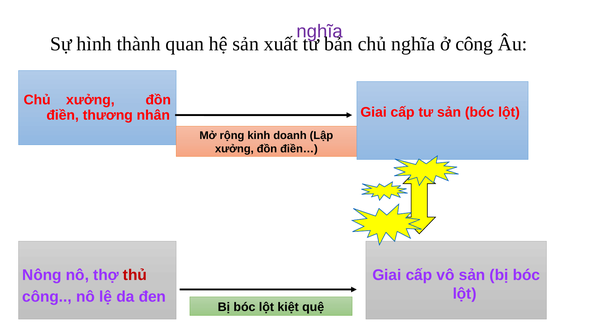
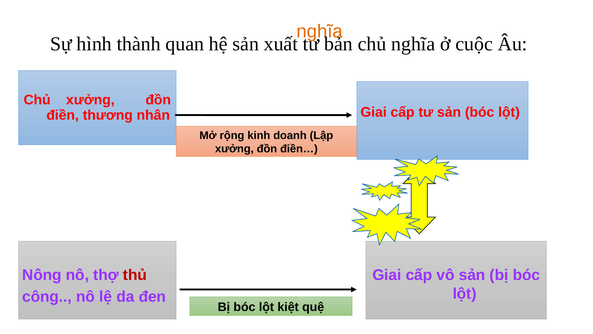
nghĩa at (320, 31) colour: purple -> orange
triển: triển -> hiểu
ở công: công -> cuộc
